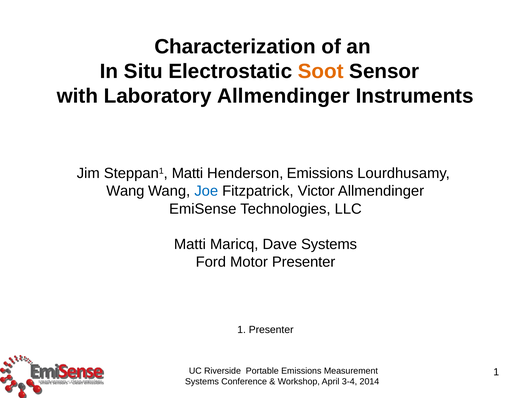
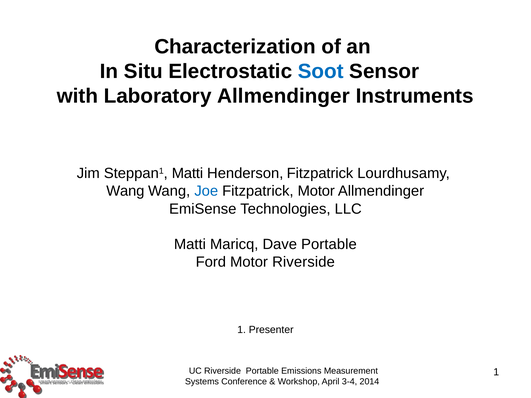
Soot colour: orange -> blue
Henderson Emissions: Emissions -> Fitzpatrick
Fitzpatrick Victor: Victor -> Motor
Dave Systems: Systems -> Portable
Motor Presenter: Presenter -> Riverside
